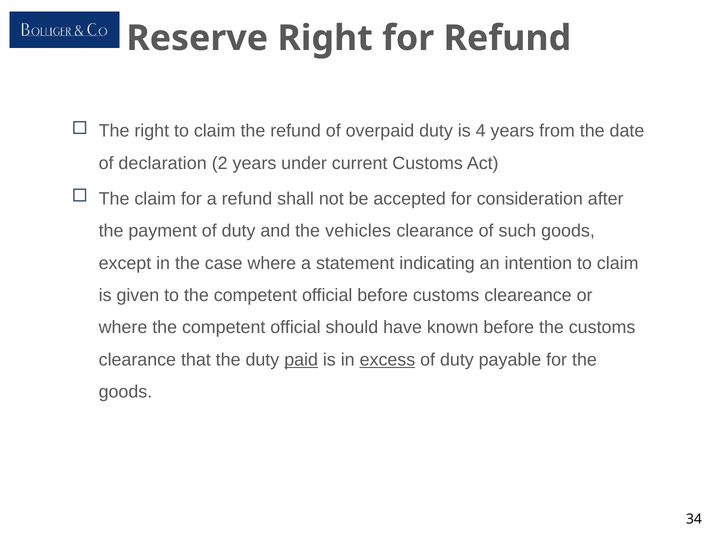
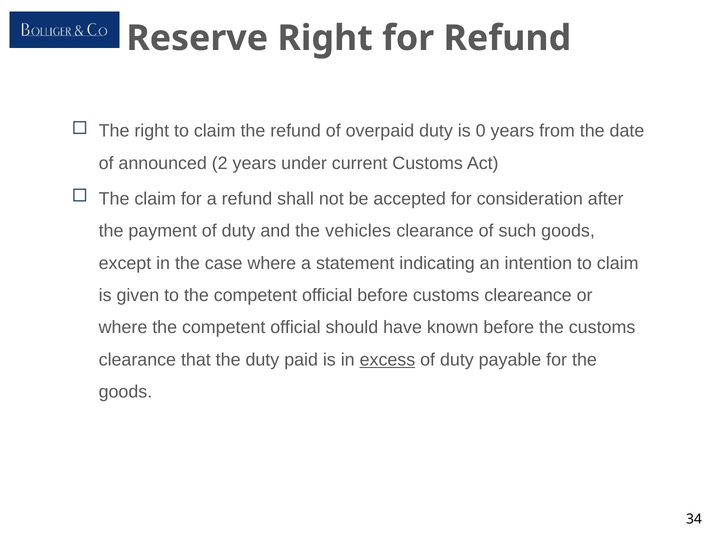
4: 4 -> 0
declaration: declaration -> announced
paid underline: present -> none
